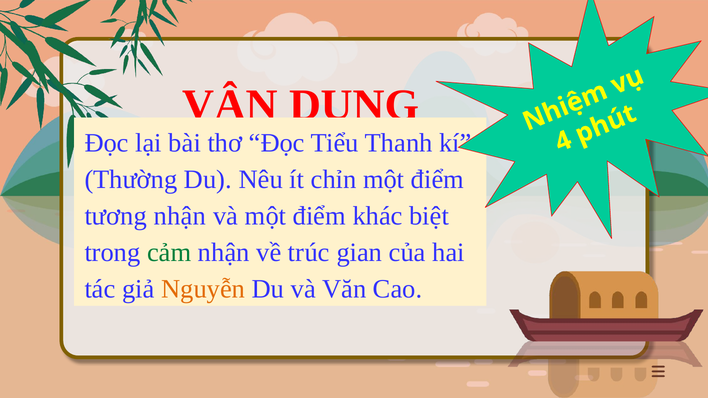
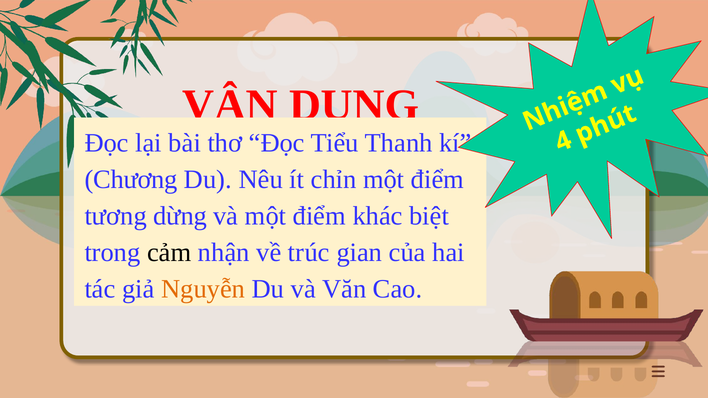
Thường: Thường -> Chương
tương nhận: nhận -> dừng
cảm colour: green -> black
